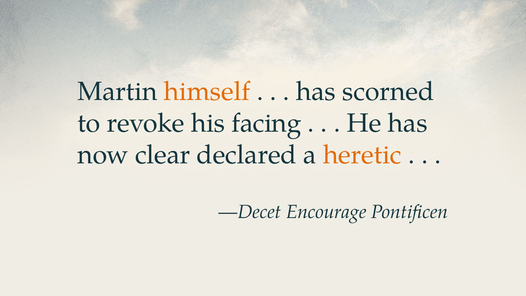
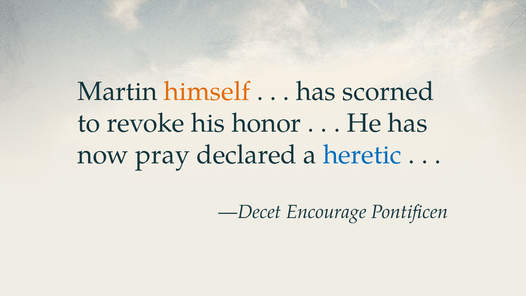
facing: facing -> honor
clear: clear -> pray
heretic colour: orange -> blue
